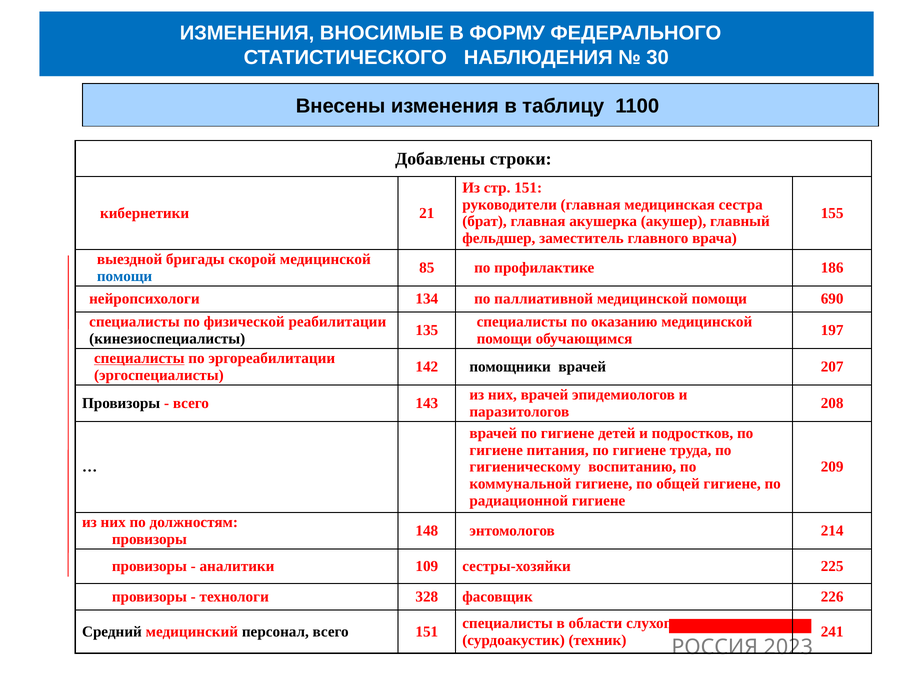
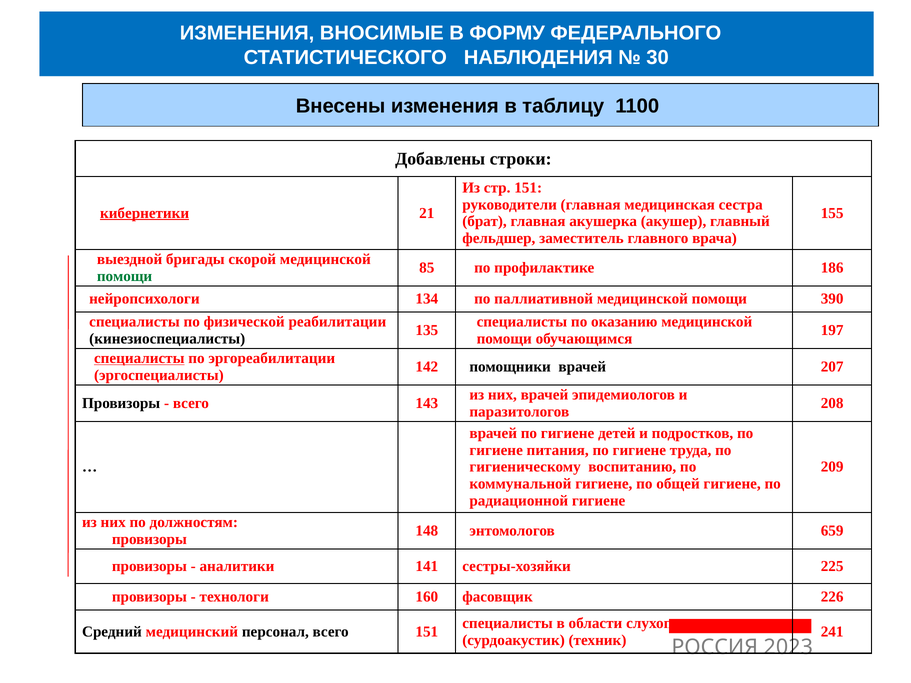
кибернетики underline: none -> present
помощи at (125, 276) colour: blue -> green
690: 690 -> 390
214: 214 -> 659
109: 109 -> 141
328: 328 -> 160
